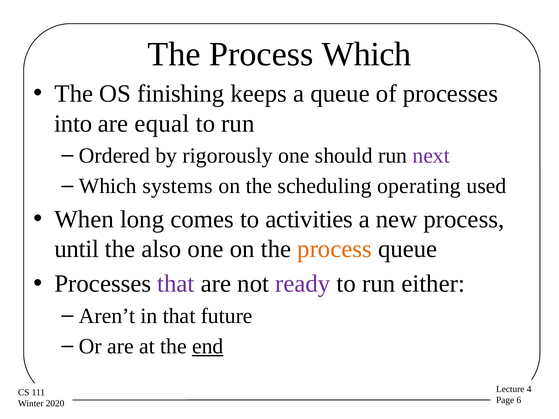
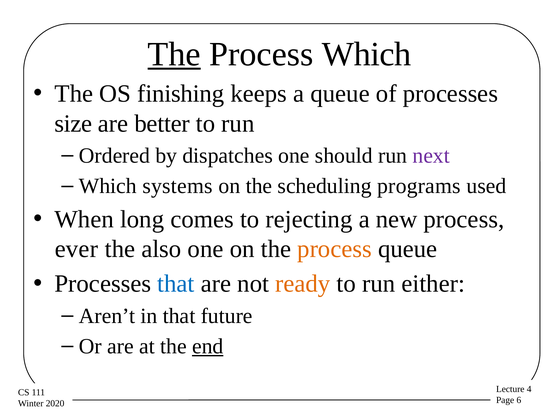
The at (174, 54) underline: none -> present
into: into -> size
equal: equal -> better
rigorously: rigorously -> dispatches
operating: operating -> programs
activities: activities -> rejecting
until: until -> ever
that at (176, 284) colour: purple -> blue
ready colour: purple -> orange
